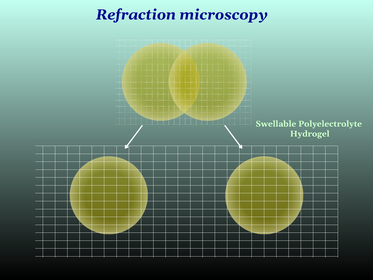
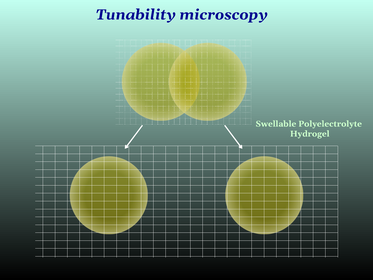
Refraction: Refraction -> Tunability
